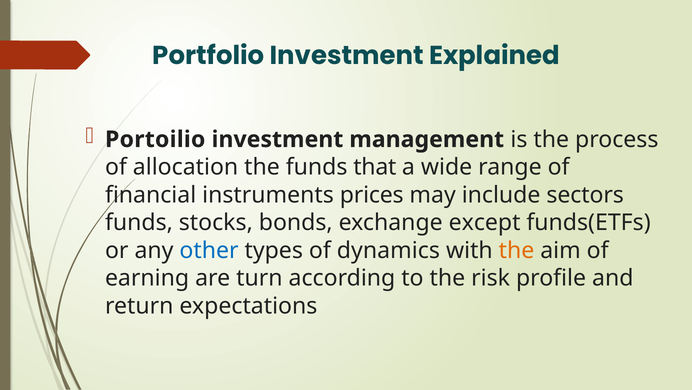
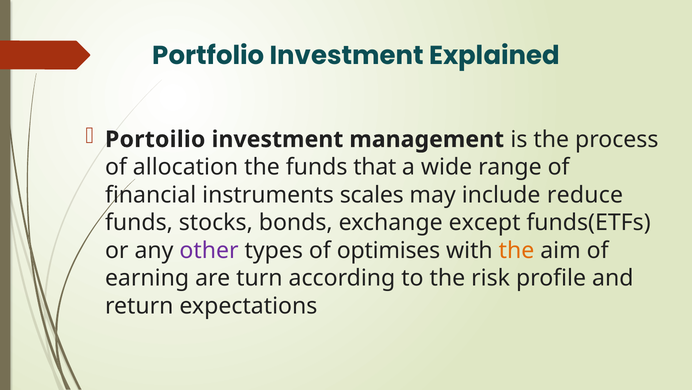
prices: prices -> scales
sectors: sectors -> reduce
other colour: blue -> purple
dynamics: dynamics -> optimises
